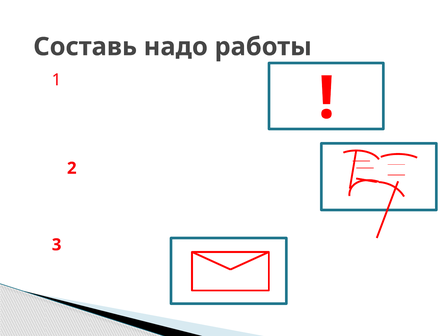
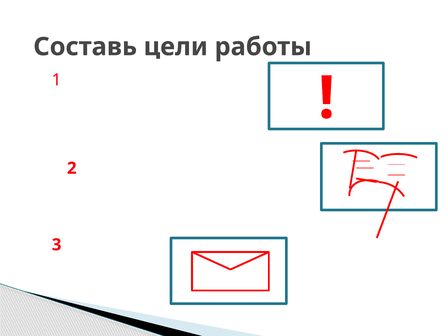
надо: надо -> цели
